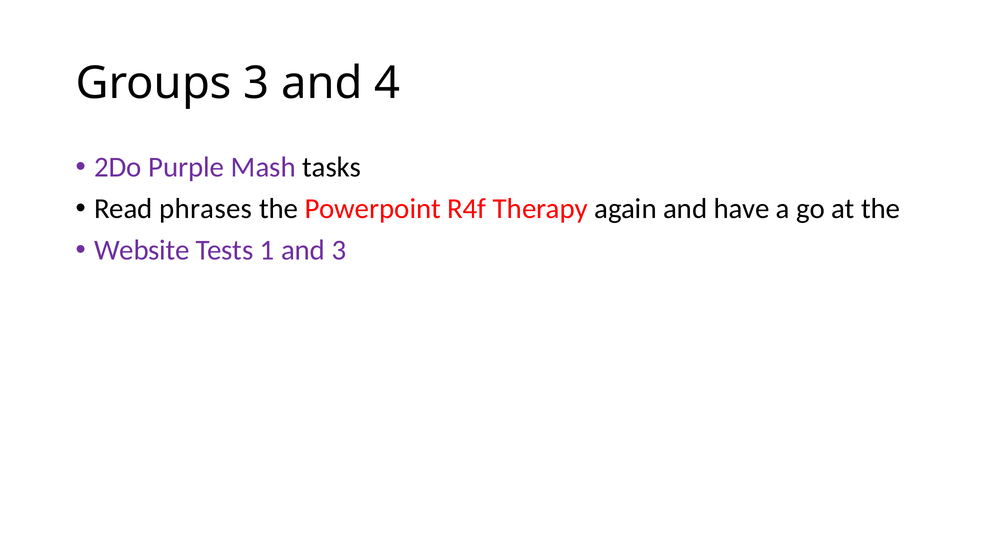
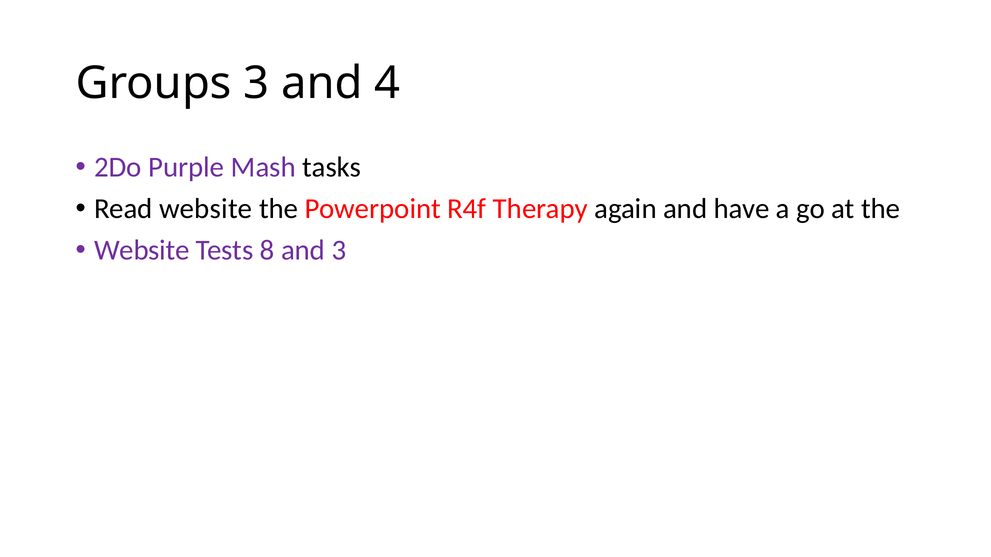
Read phrases: phrases -> website
1: 1 -> 8
